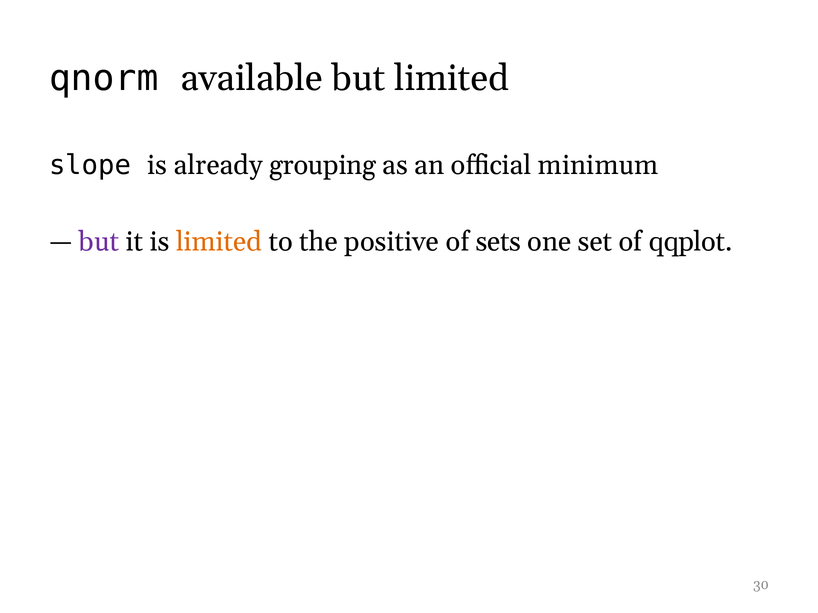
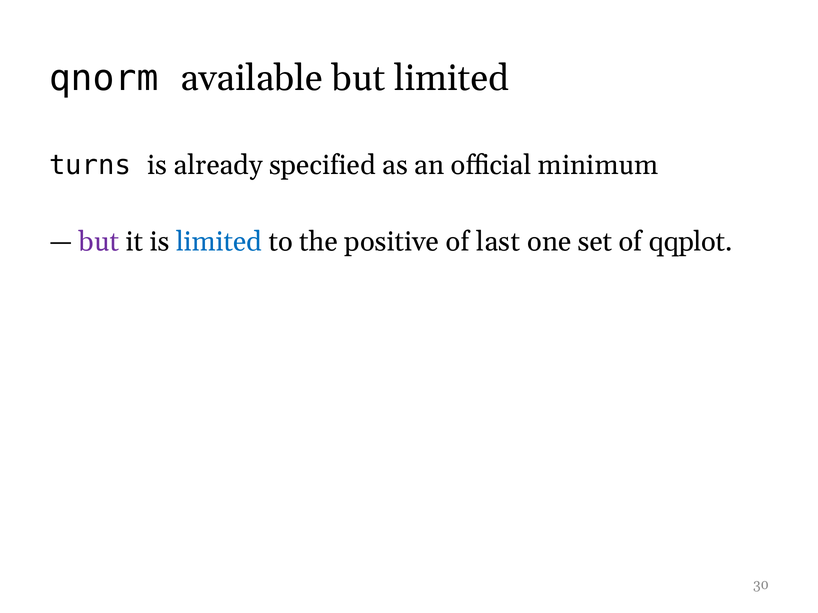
slope: slope -> turns
grouping: grouping -> specified
limited at (219, 242) colour: orange -> blue
sets: sets -> last
